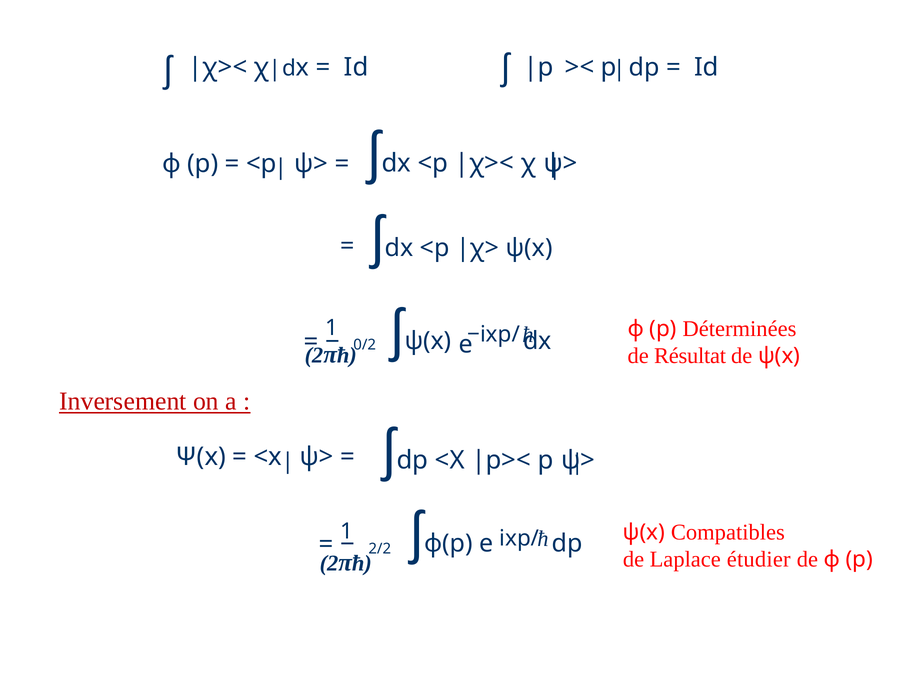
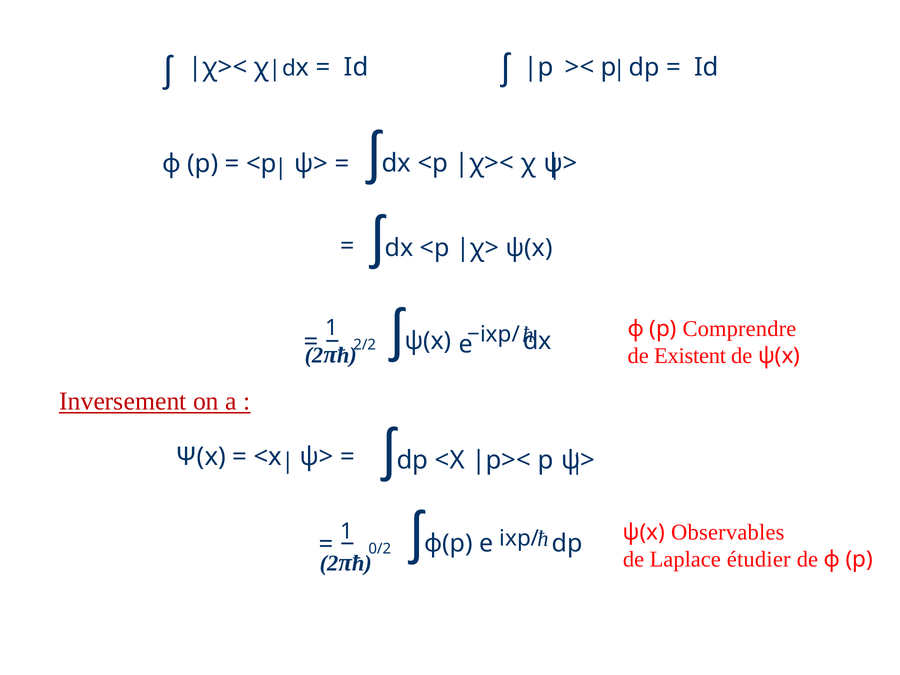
Déterminées: Déterminées -> Comprendre
0/2: 0/2 -> 2/2
Résultat: Résultat -> Existent
Compatibles: Compatibles -> Observables
2/2: 2/2 -> 0/2
